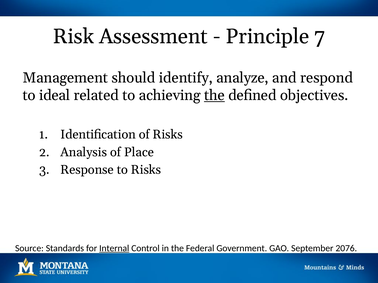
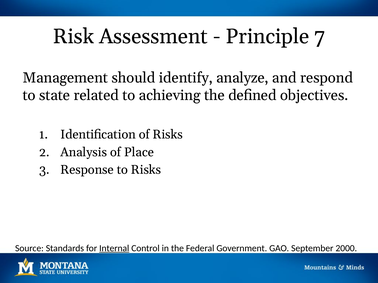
ideal: ideal -> state
the at (214, 95) underline: present -> none
2076: 2076 -> 2000
